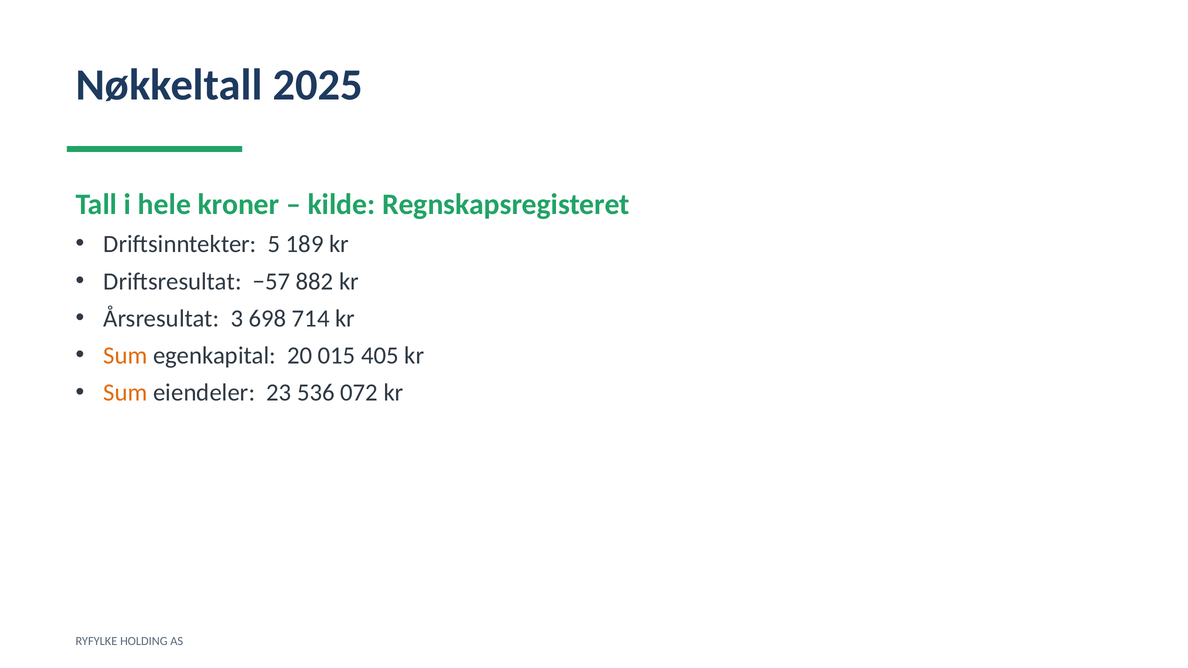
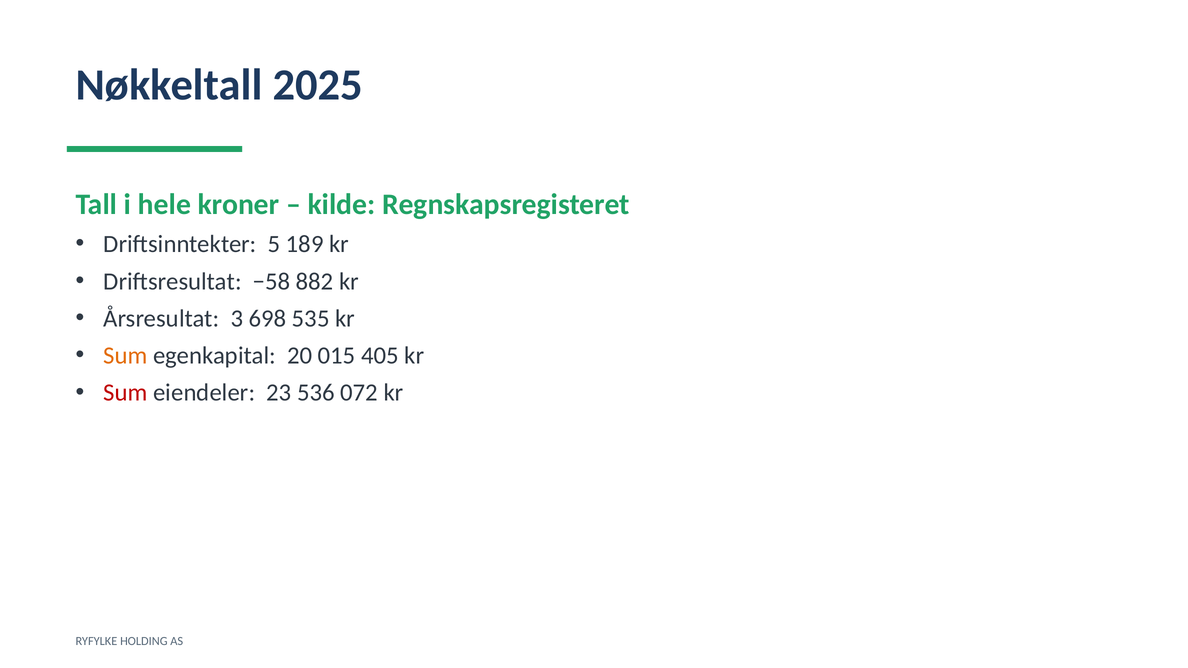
−57: −57 -> −58
714: 714 -> 535
Sum at (125, 393) colour: orange -> red
